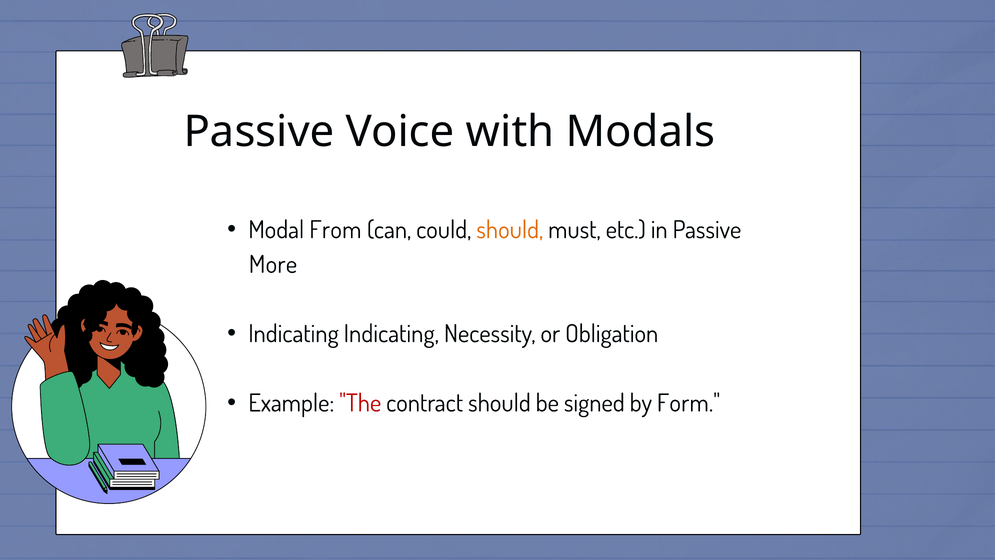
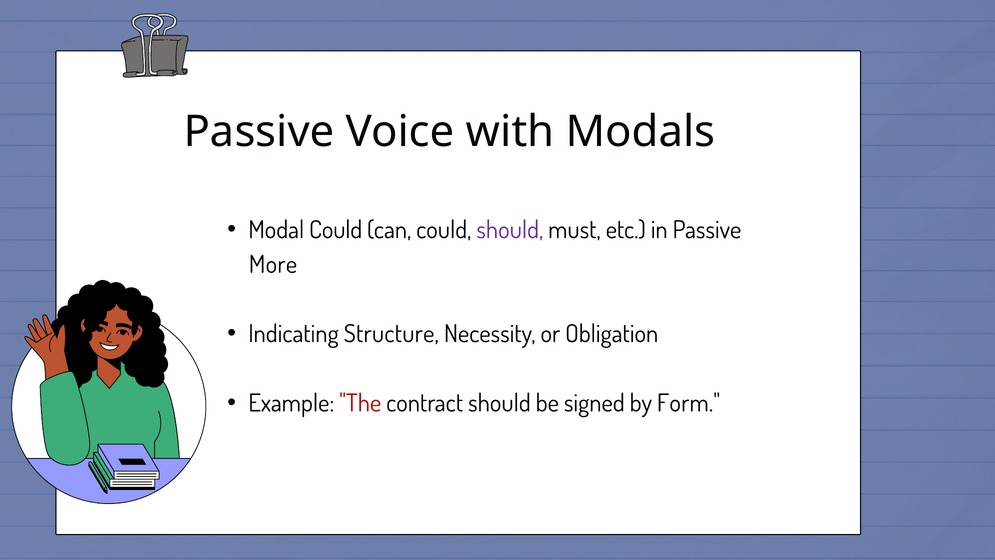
Modal From: From -> Could
should at (510, 230) colour: orange -> purple
Indicating Indicating: Indicating -> Structure
